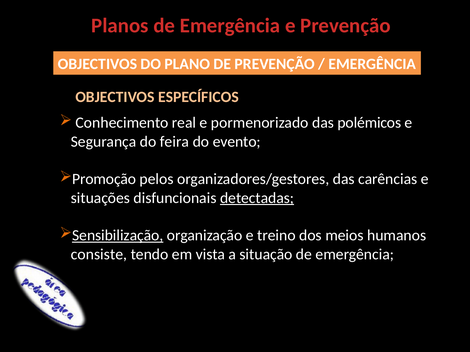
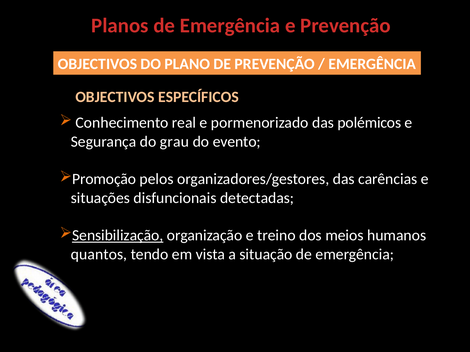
feira: feira -> grau
detectadas underline: present -> none
consiste: consiste -> quantos
